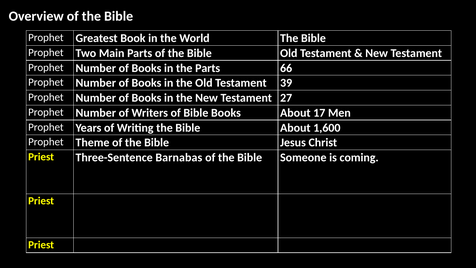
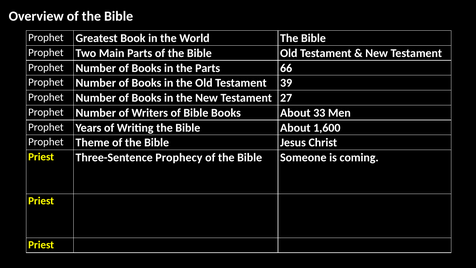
17: 17 -> 33
Barnabas: Barnabas -> Prophecy
